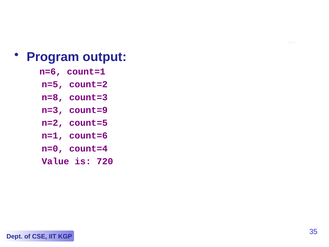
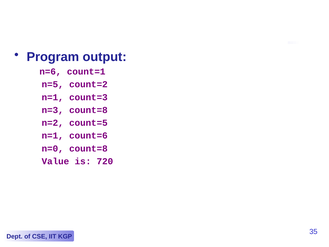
n=8 at (53, 97): n=8 -> n=1
n=3 count=9: count=9 -> count=8
n=0 count=4: count=4 -> count=8
